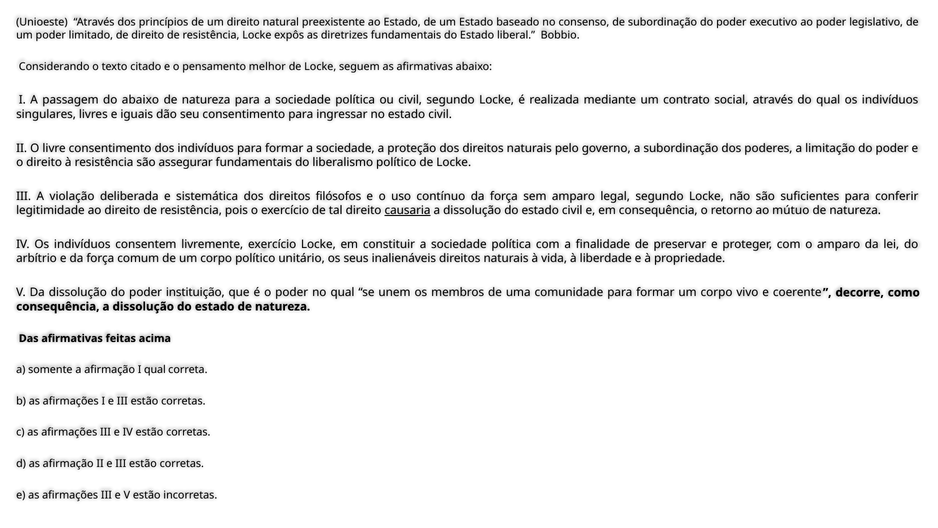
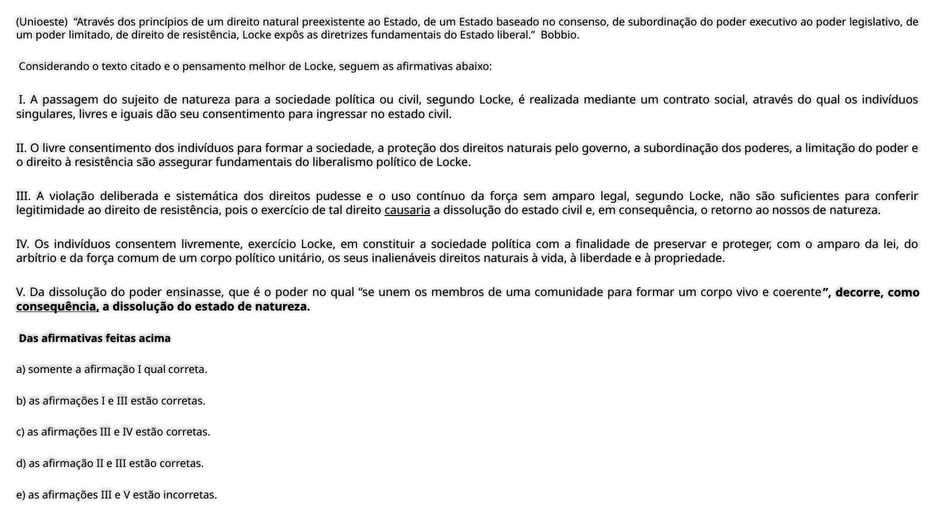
do abaixo: abaixo -> sujeito
filósofos: filósofos -> pudesse
mútuo: mútuo -> nossos
instituição: instituição -> ensinasse
consequência at (58, 306) underline: none -> present
